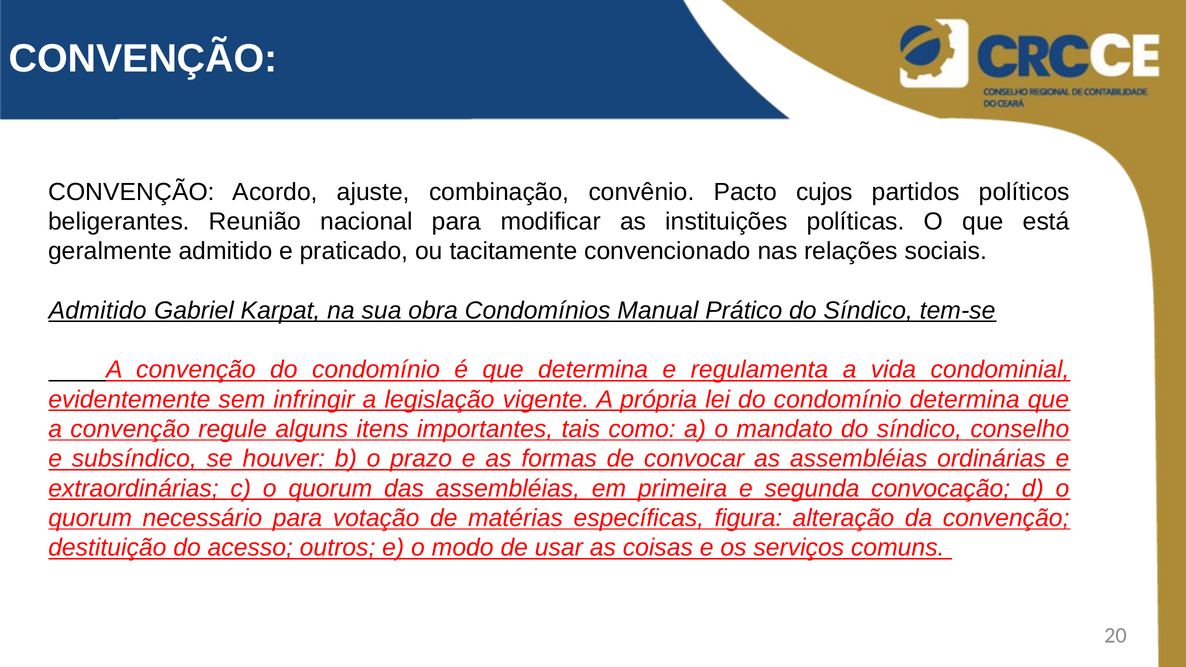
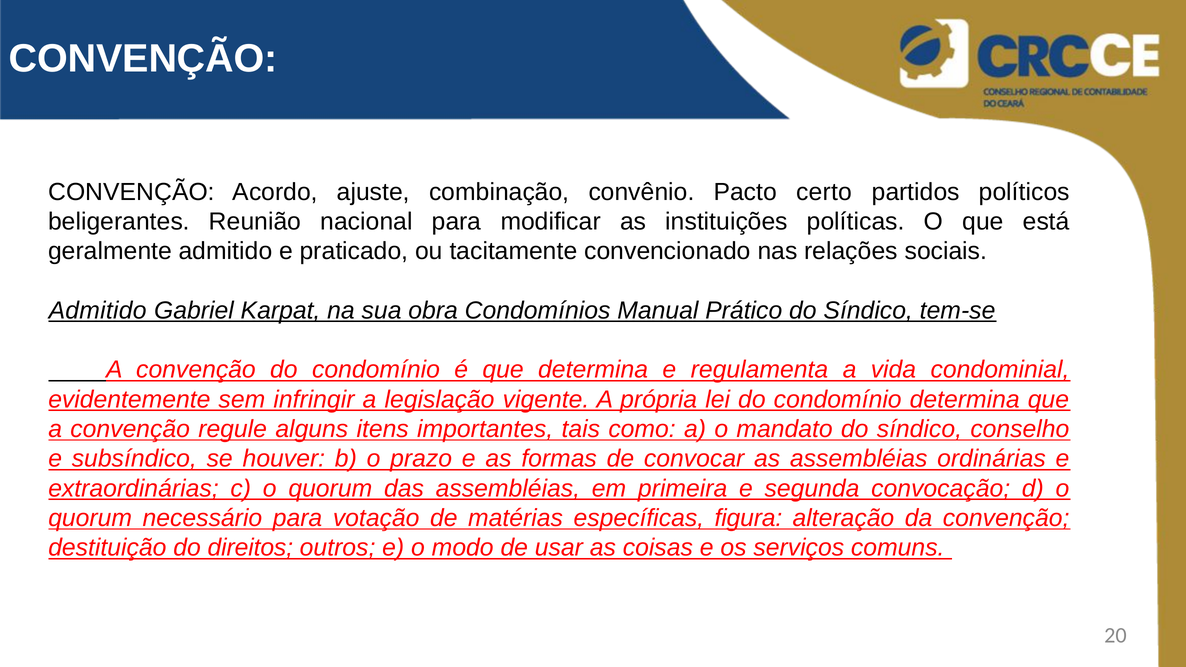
cujos: cujos -> certo
acesso: acesso -> direitos
